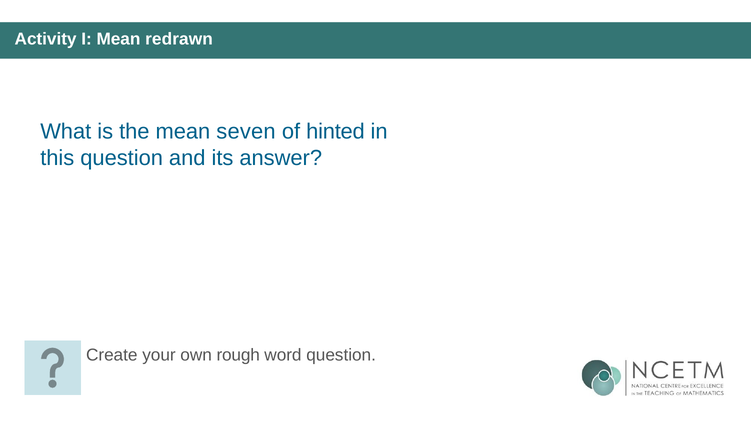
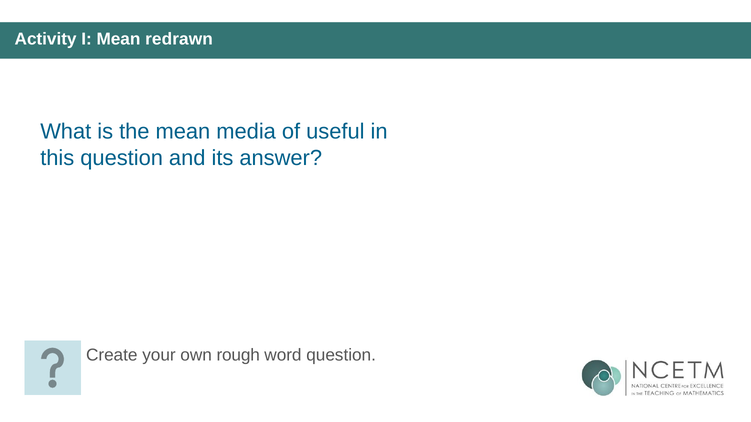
seven: seven -> media
hinted: hinted -> useful
